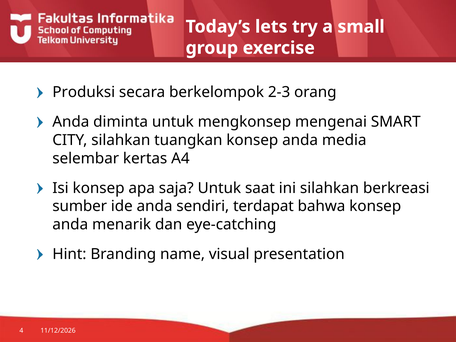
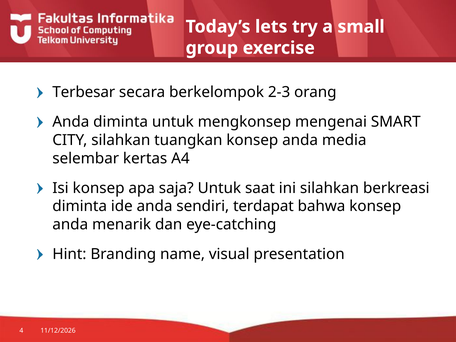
Produksi: Produksi -> Terbesar
sumber at (80, 206): sumber -> diminta
